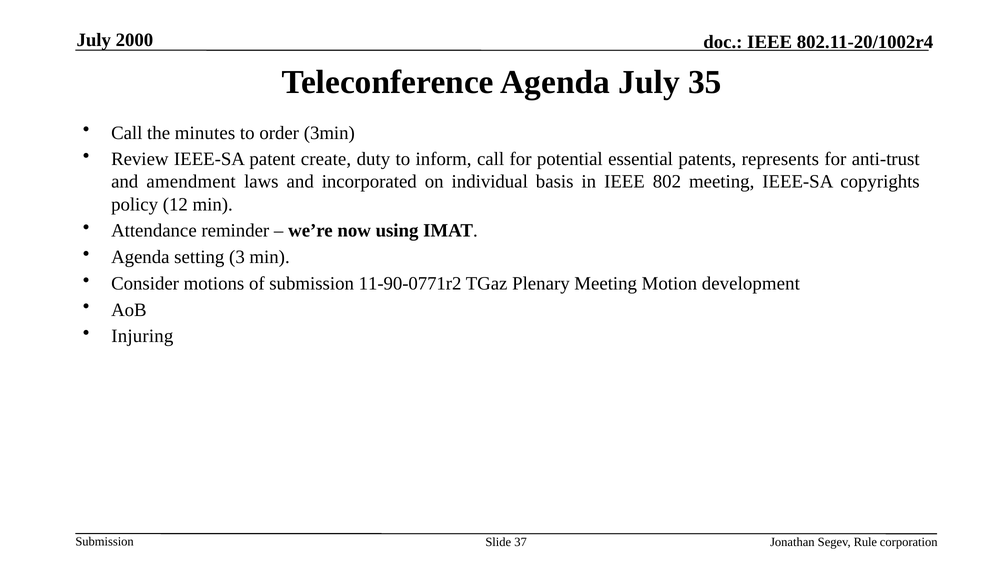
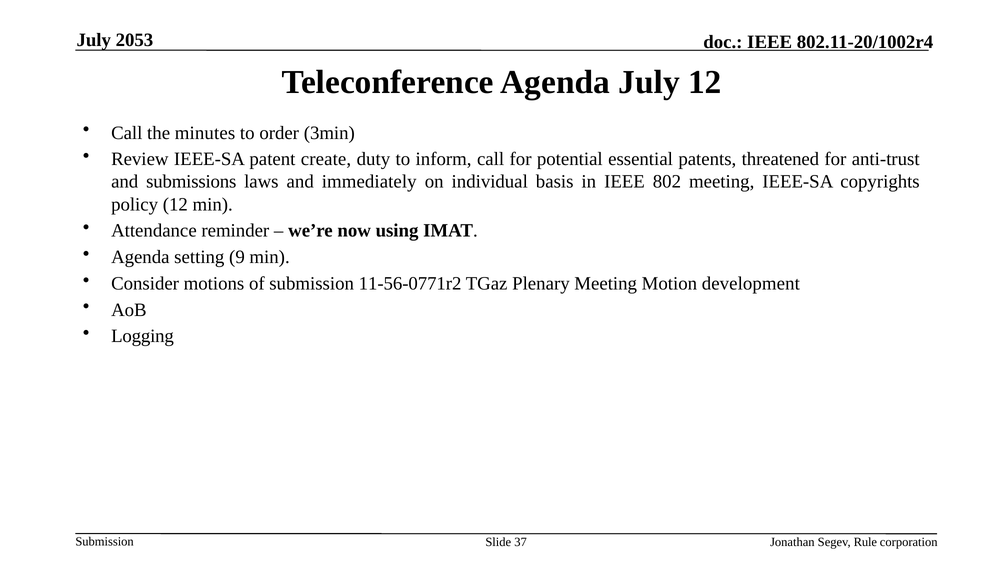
2000: 2000 -> 2053
July 35: 35 -> 12
represents: represents -> threatened
amendment: amendment -> submissions
incorporated: incorporated -> immediately
3: 3 -> 9
11-90-0771r2: 11-90-0771r2 -> 11-56-0771r2
Injuring: Injuring -> Logging
